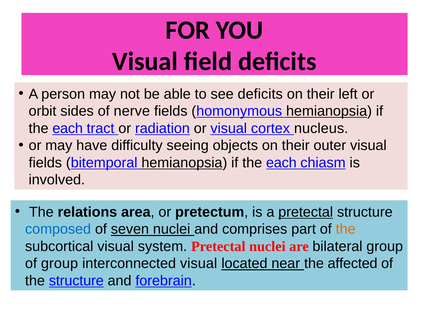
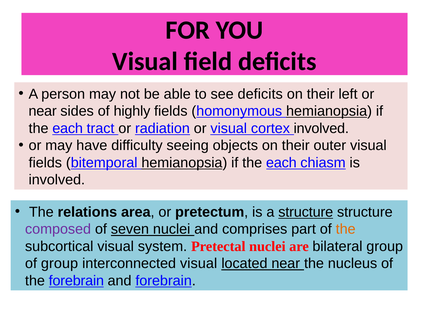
orbit at (43, 111): orbit -> near
nerve: nerve -> highly
cortex nucleus: nucleus -> involved
a pretectal: pretectal -> structure
composed colour: blue -> purple
affected: affected -> nucleus
the structure: structure -> forebrain
